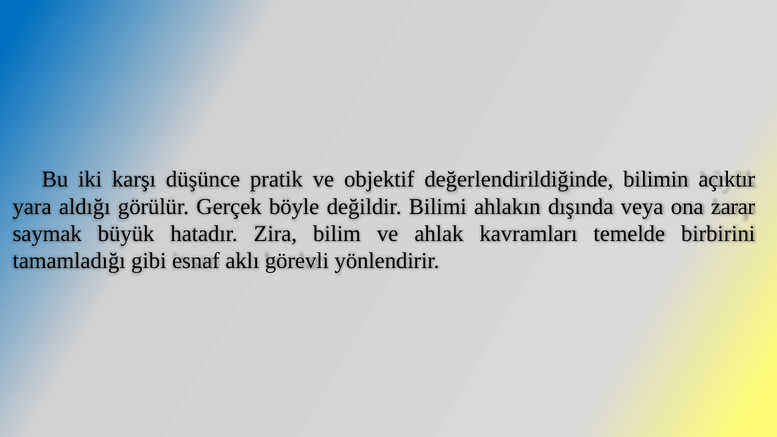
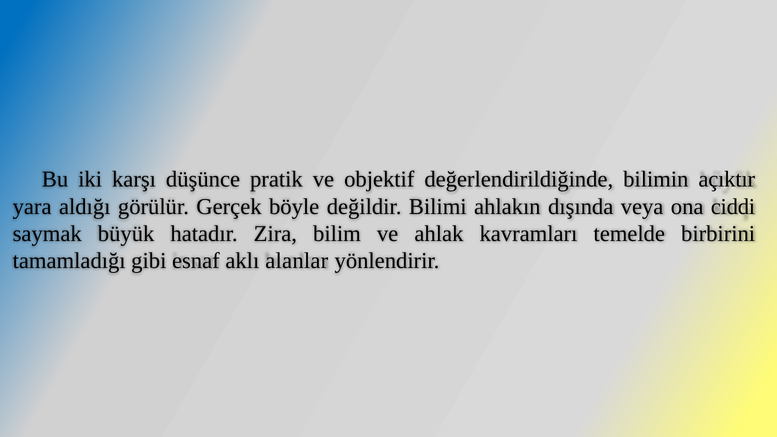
zarar: zarar -> ciddi
görevli: görevli -> alanlar
